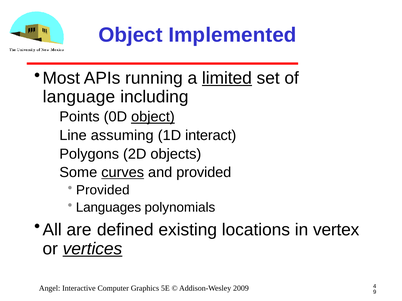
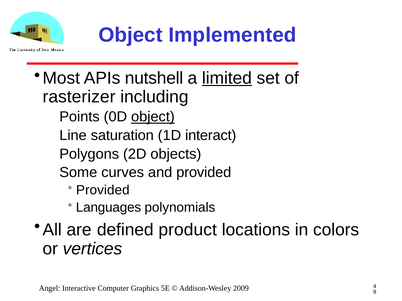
running: running -> nutshell
language: language -> rasterizer
assuming: assuming -> saturation
curves underline: present -> none
existing: existing -> product
vertex: vertex -> colors
vertices underline: present -> none
